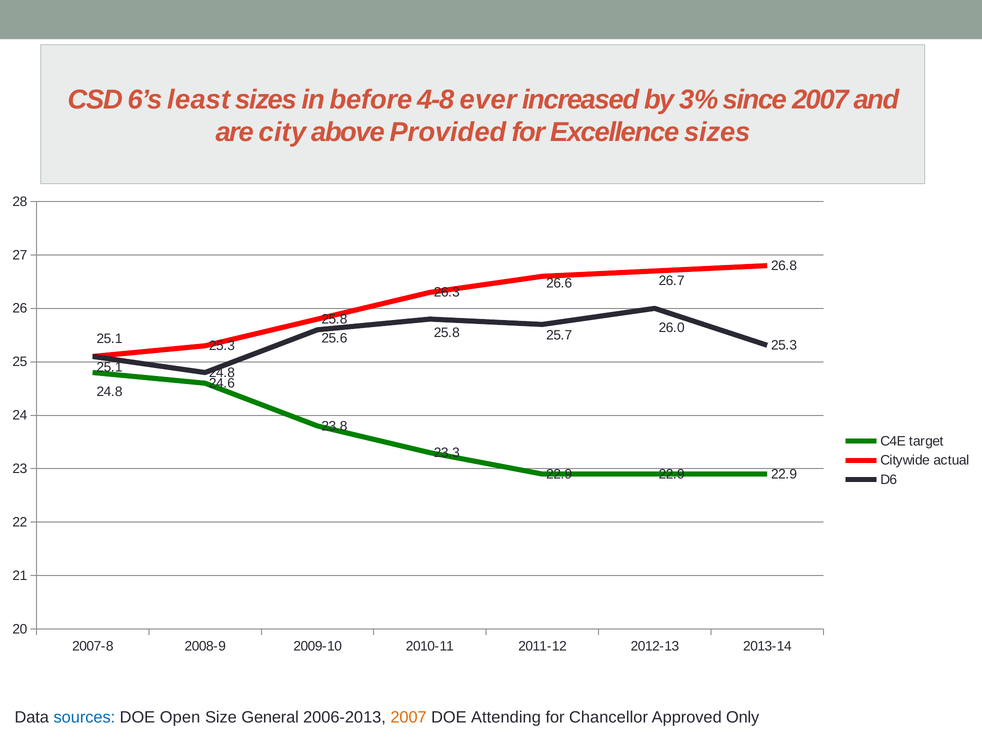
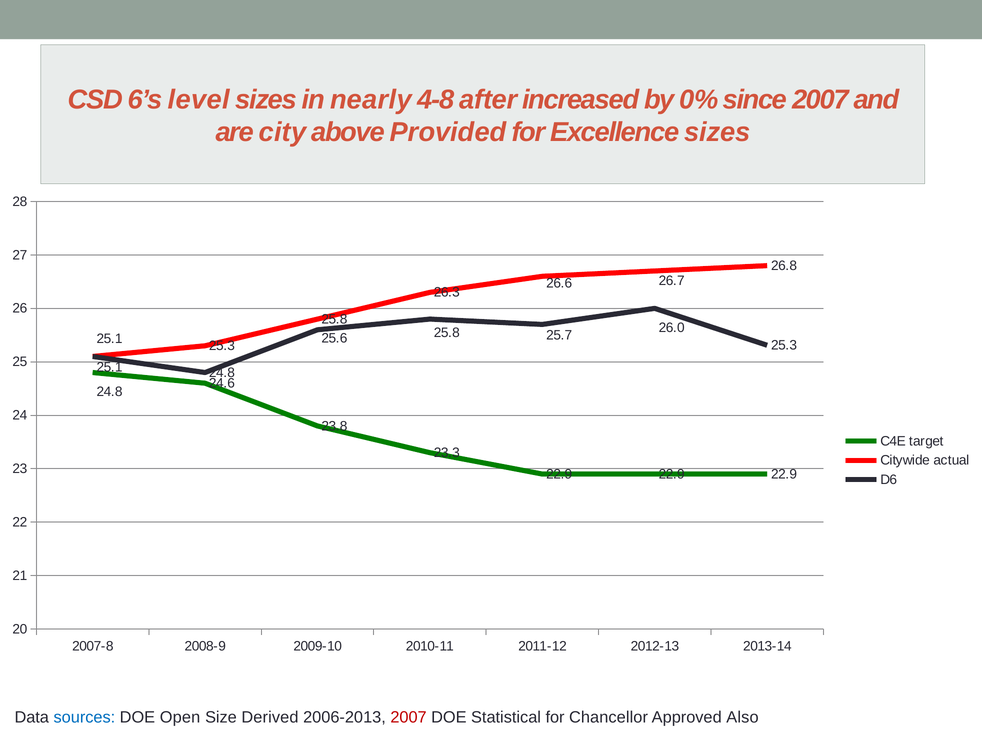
least: least -> level
before: before -> nearly
ever: ever -> after
3%: 3% -> 0%
General: General -> Derived
2007 at (409, 717) colour: orange -> red
Attending: Attending -> Statistical
Only: Only -> Also
